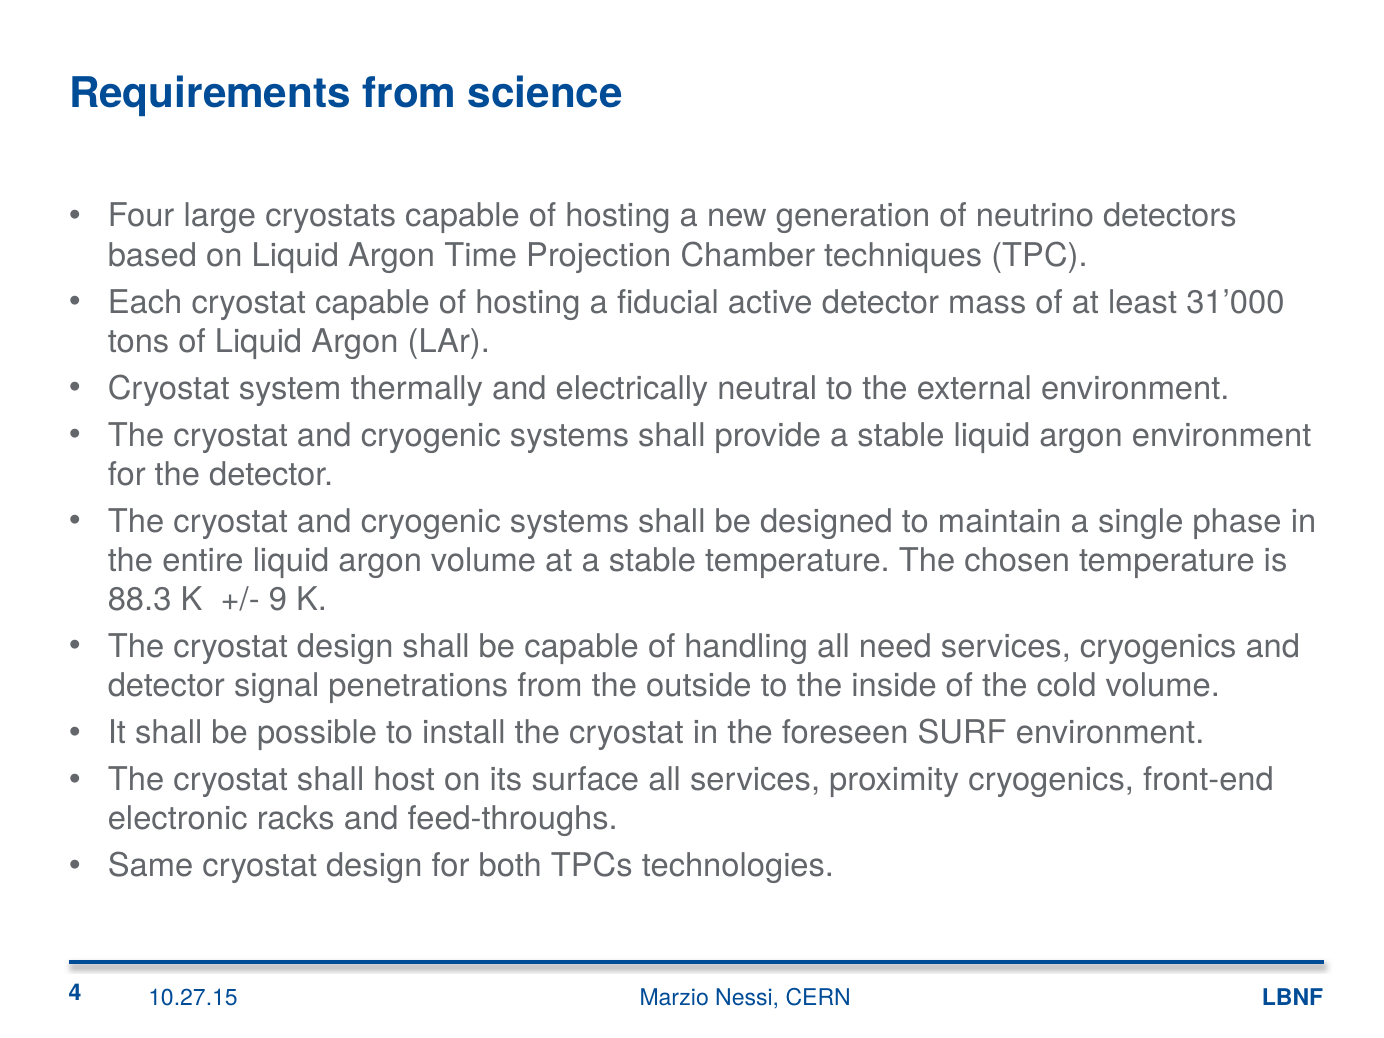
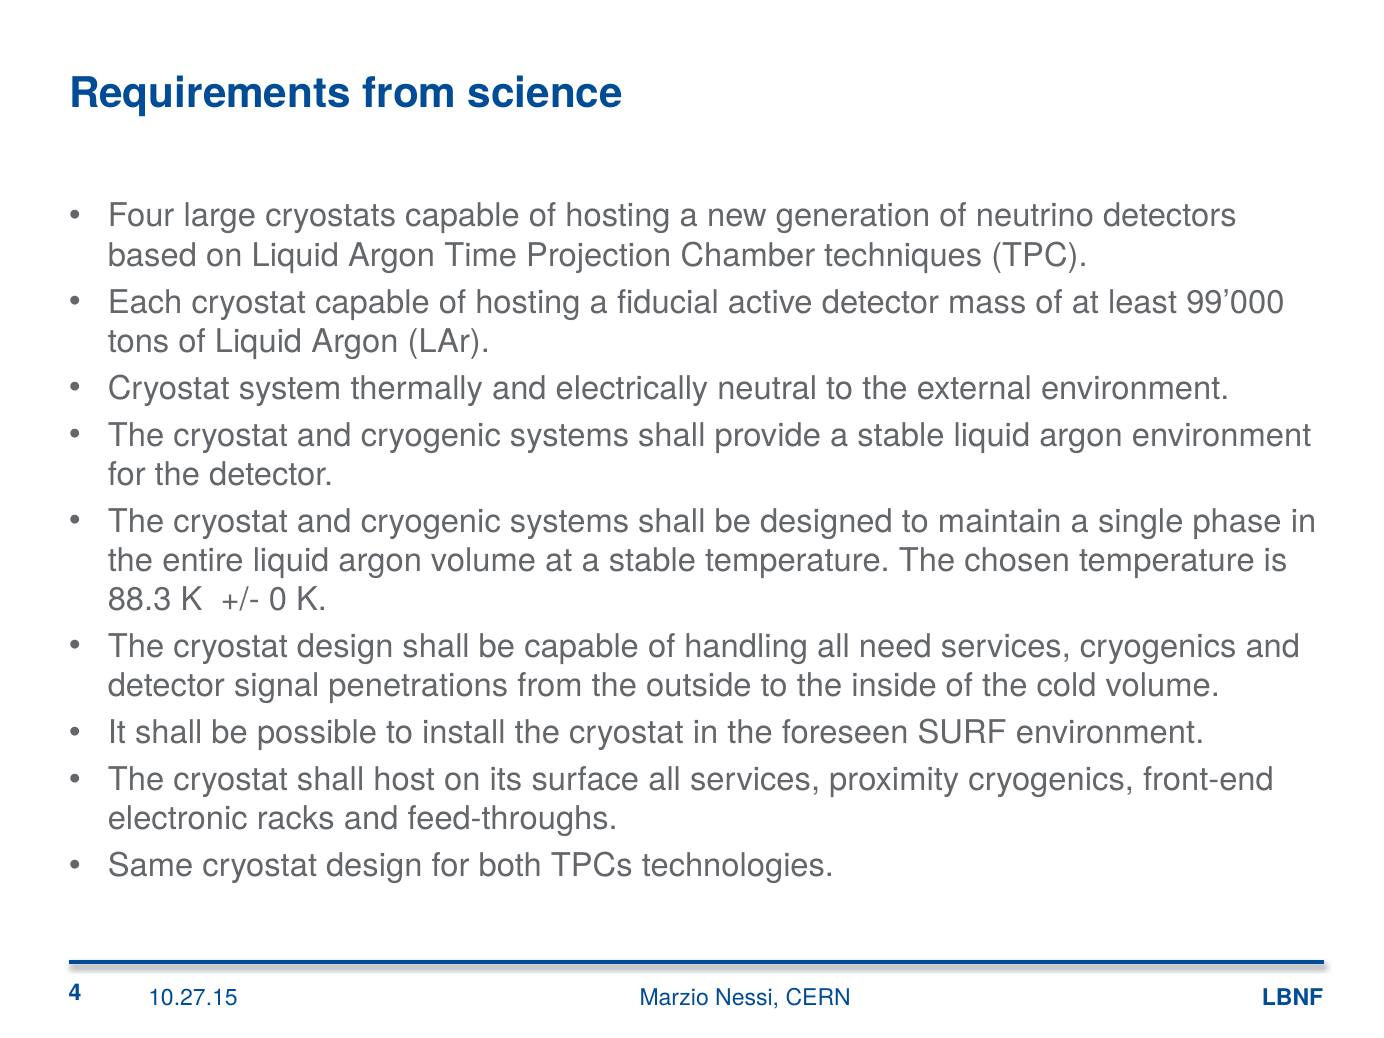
31’000: 31’000 -> 99’000
9: 9 -> 0
